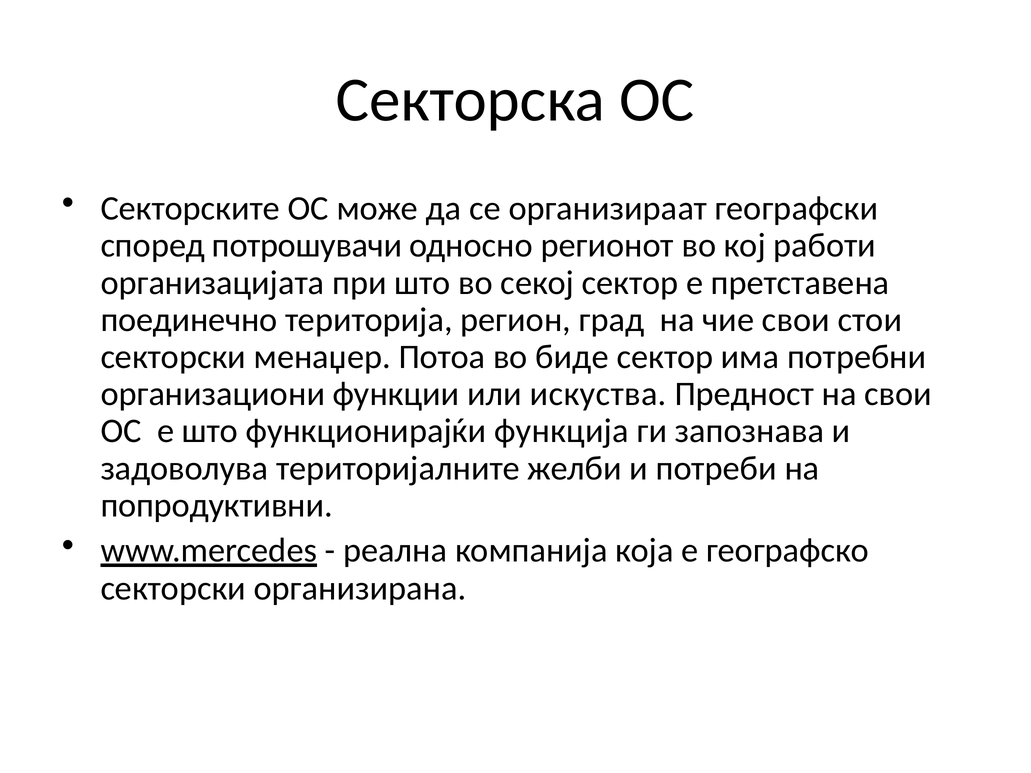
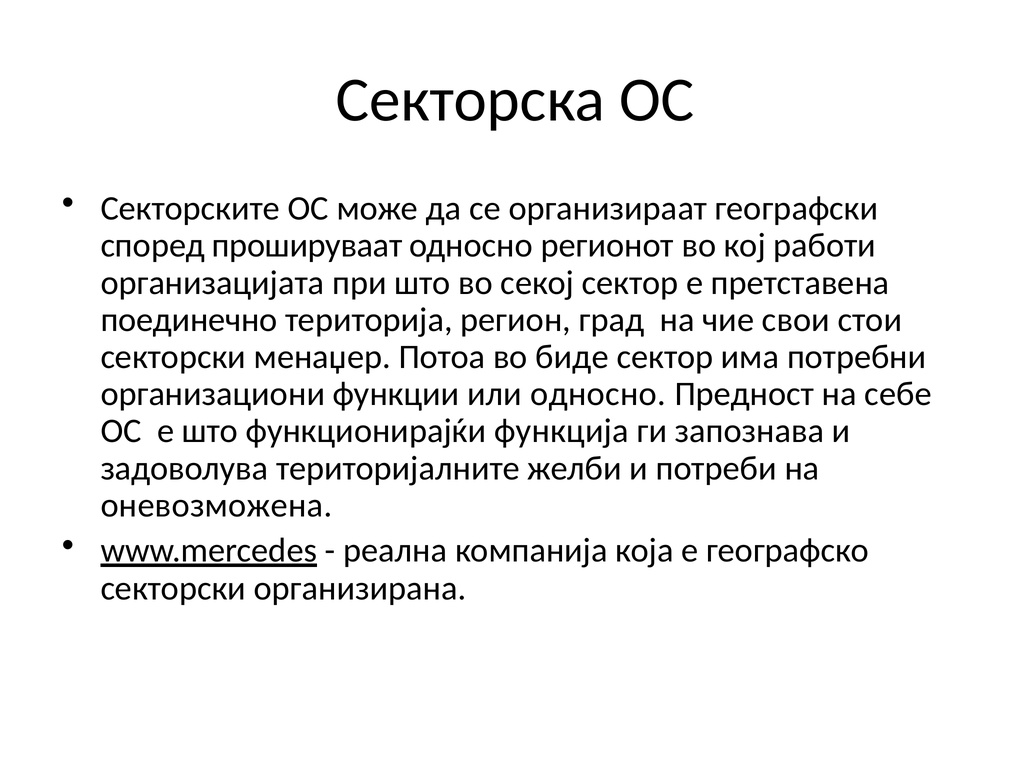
потрошувачи: потрошувачи -> прошируваат
или искуства: искуства -> односно
на свои: свои -> себе
попродуктивни: попродуктивни -> оневозможена
